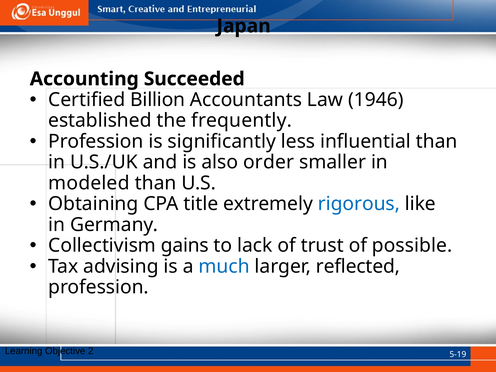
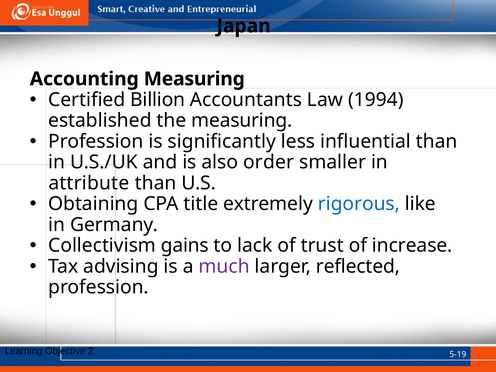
Accounting Succeeded: Succeeded -> Measuring
1946: 1946 -> 1994
the frequently: frequently -> measuring
modeled: modeled -> attribute
possible: possible -> increase
much colour: blue -> purple
